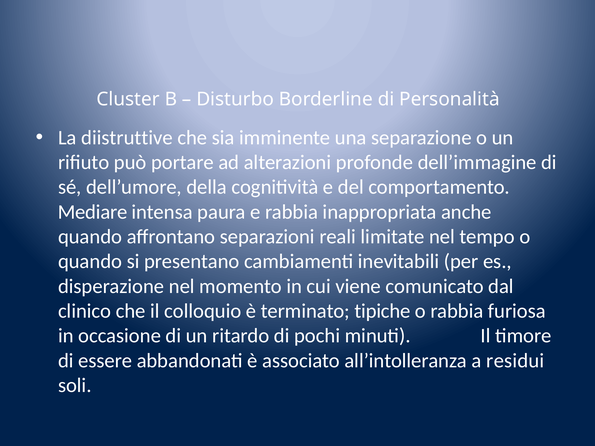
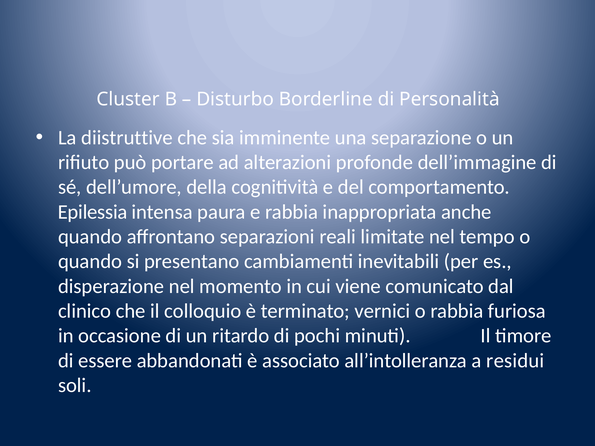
Mediare: Mediare -> Epilessia
tipiche: tipiche -> vernici
